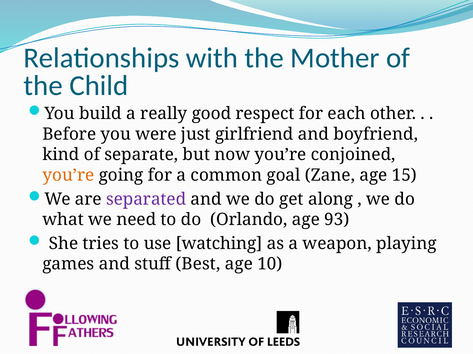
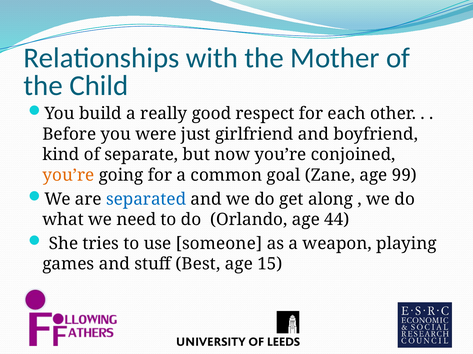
15: 15 -> 99
separated colour: purple -> blue
93: 93 -> 44
watching: watching -> someone
10: 10 -> 15
